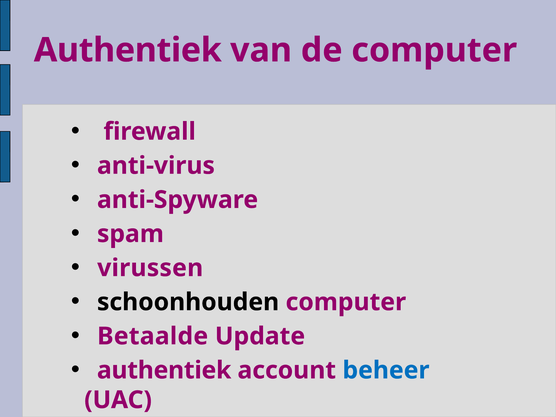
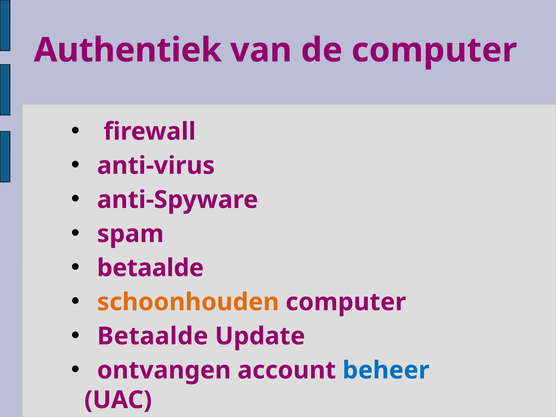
virussen at (150, 268): virussen -> betaalde
schoonhouden colour: black -> orange
authentiek at (164, 370): authentiek -> ontvangen
